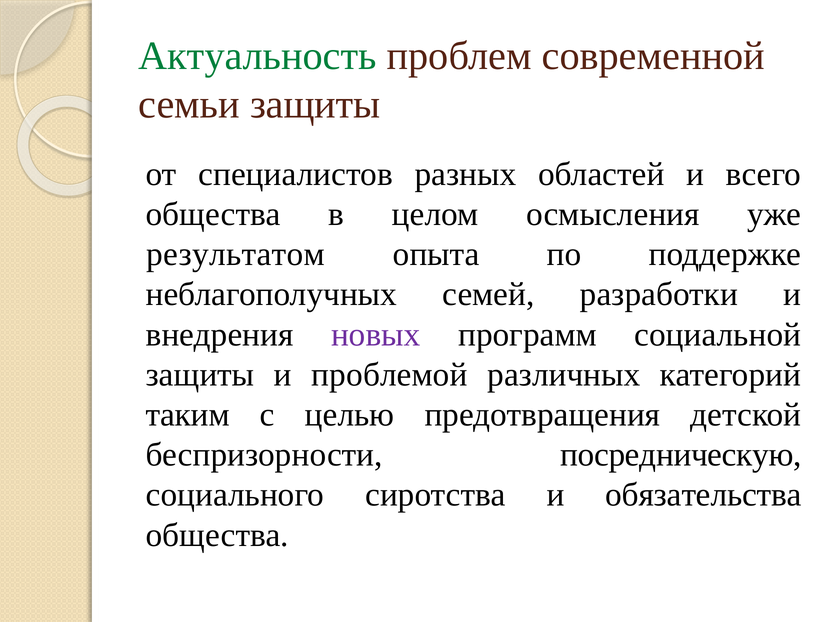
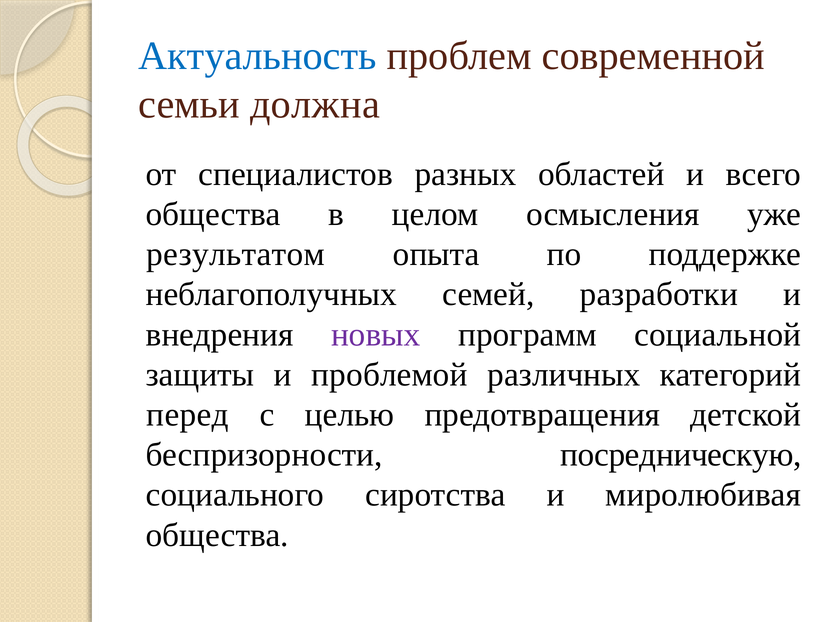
Актуальность colour: green -> blue
семьи защиты: защиты -> должна
таким: таким -> перед
обязательства: обязательства -> миролюбивая
